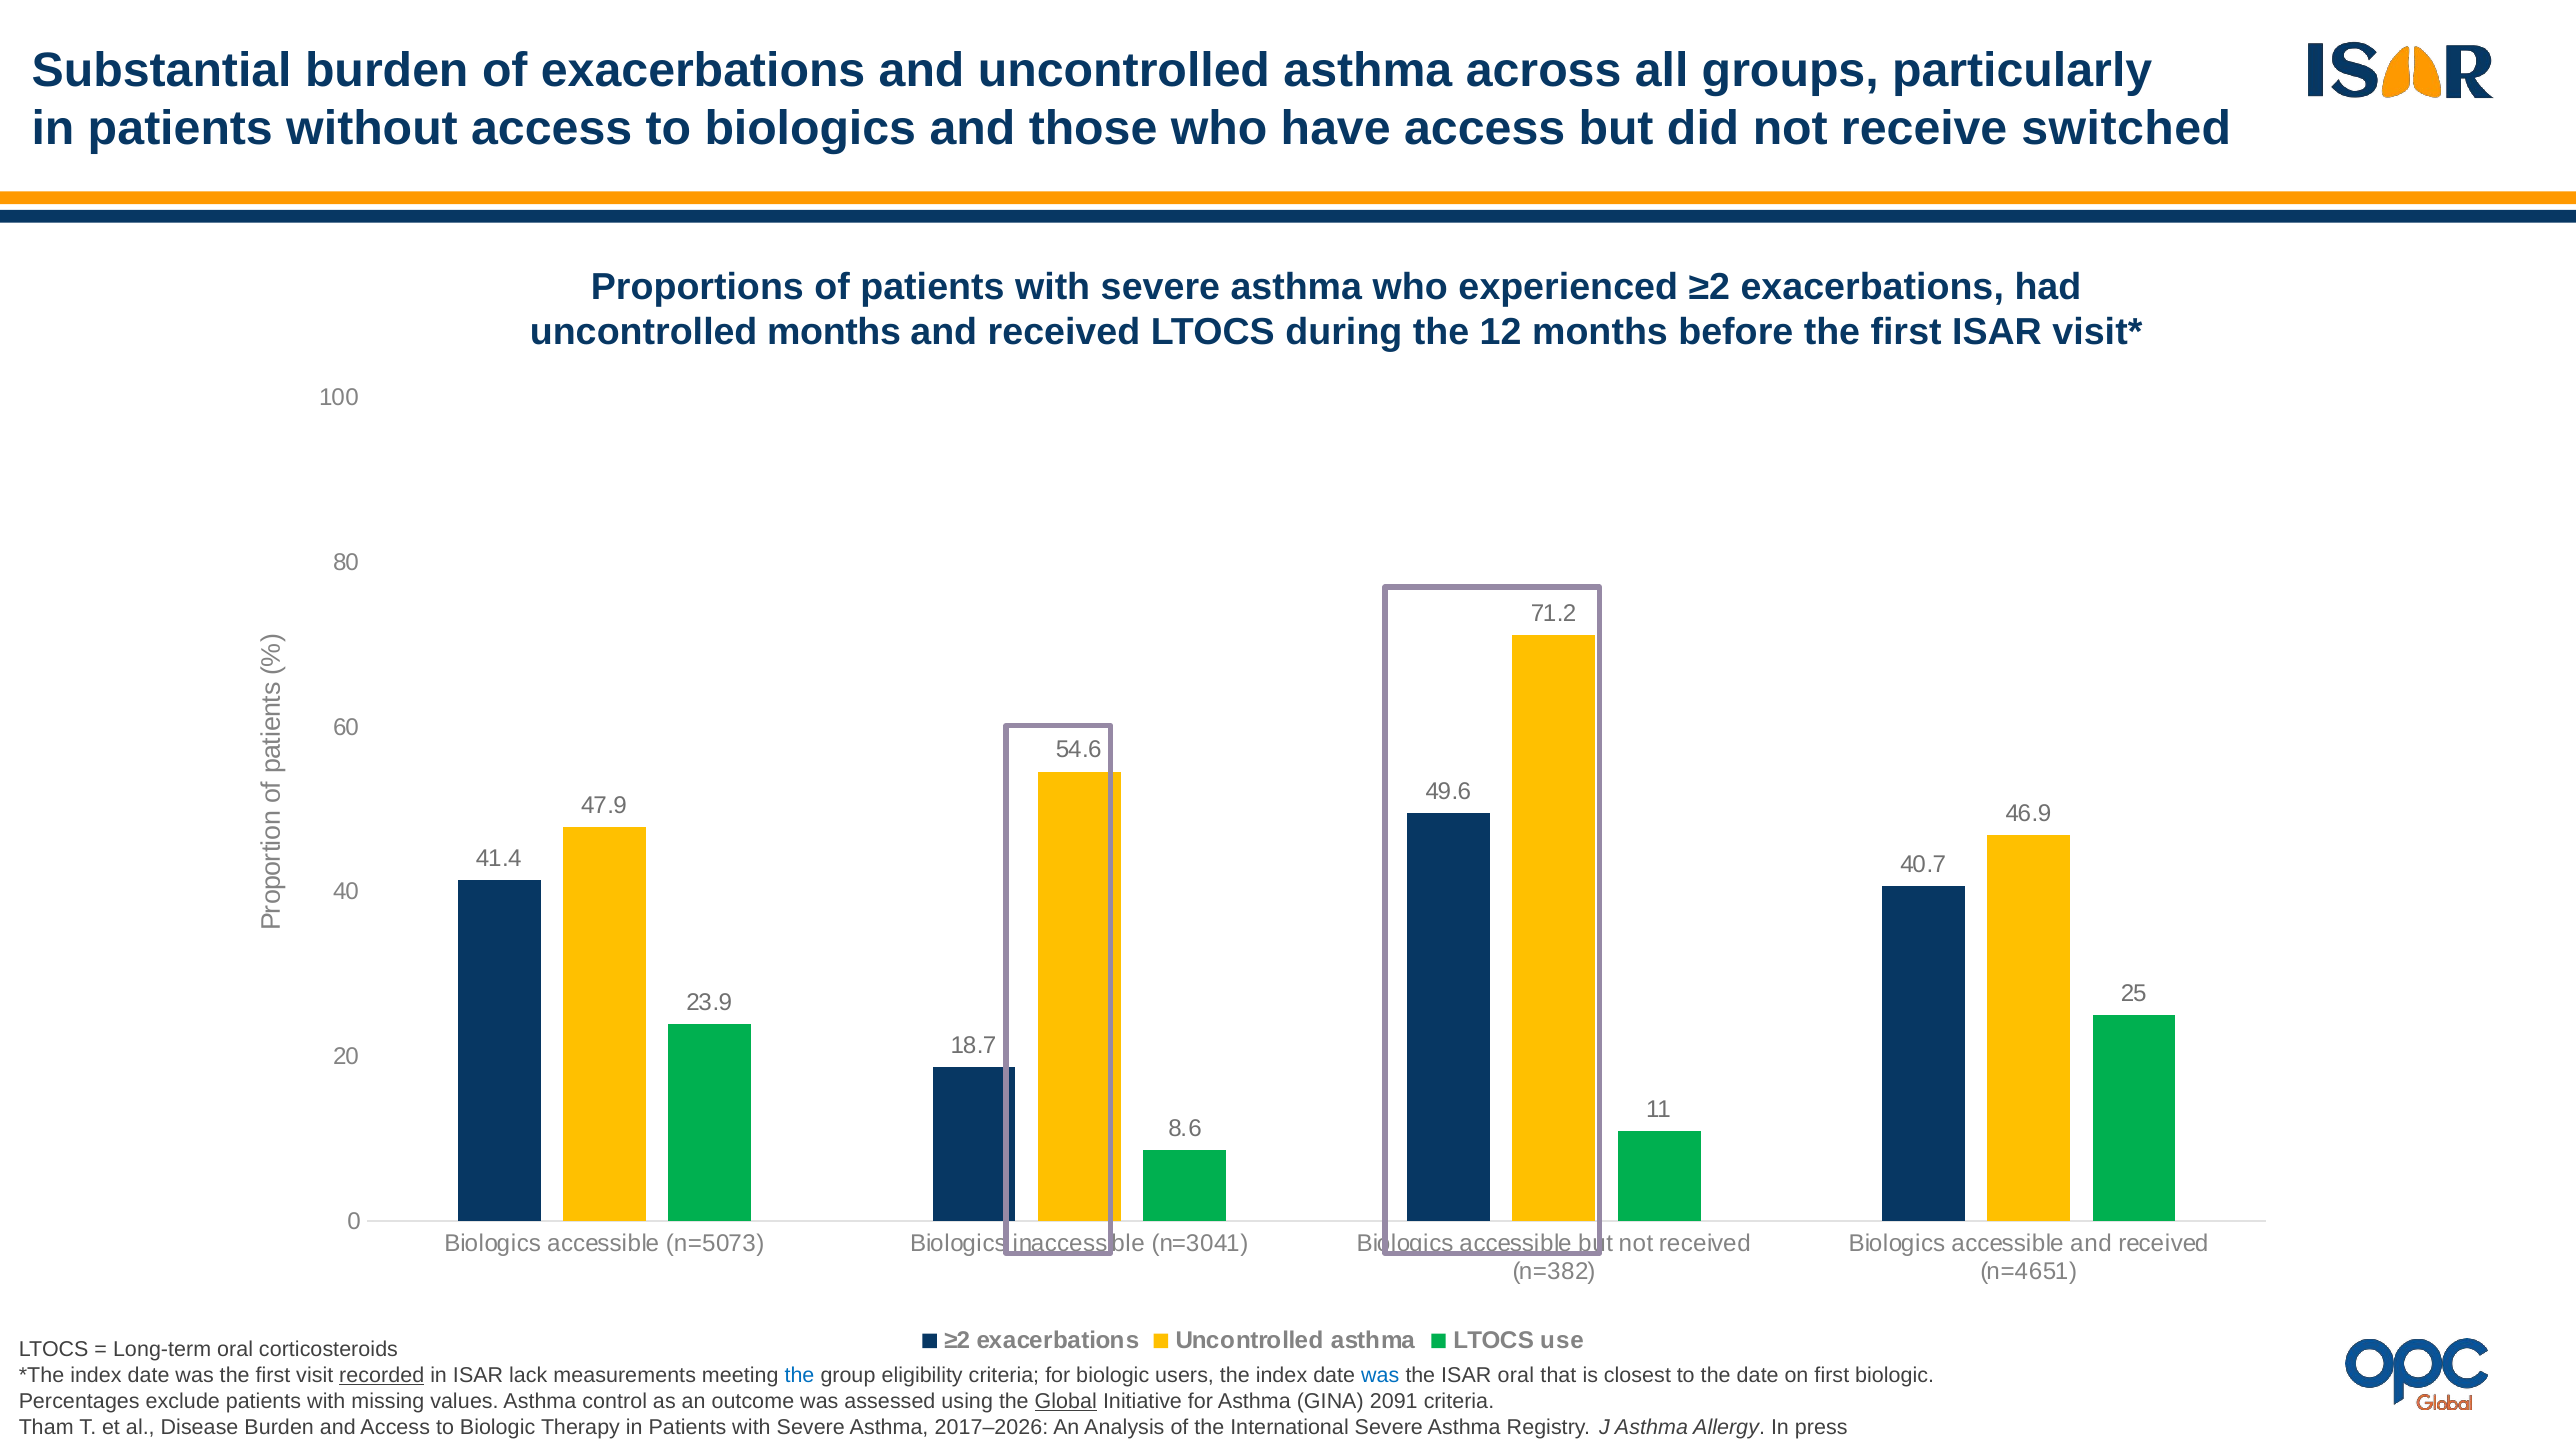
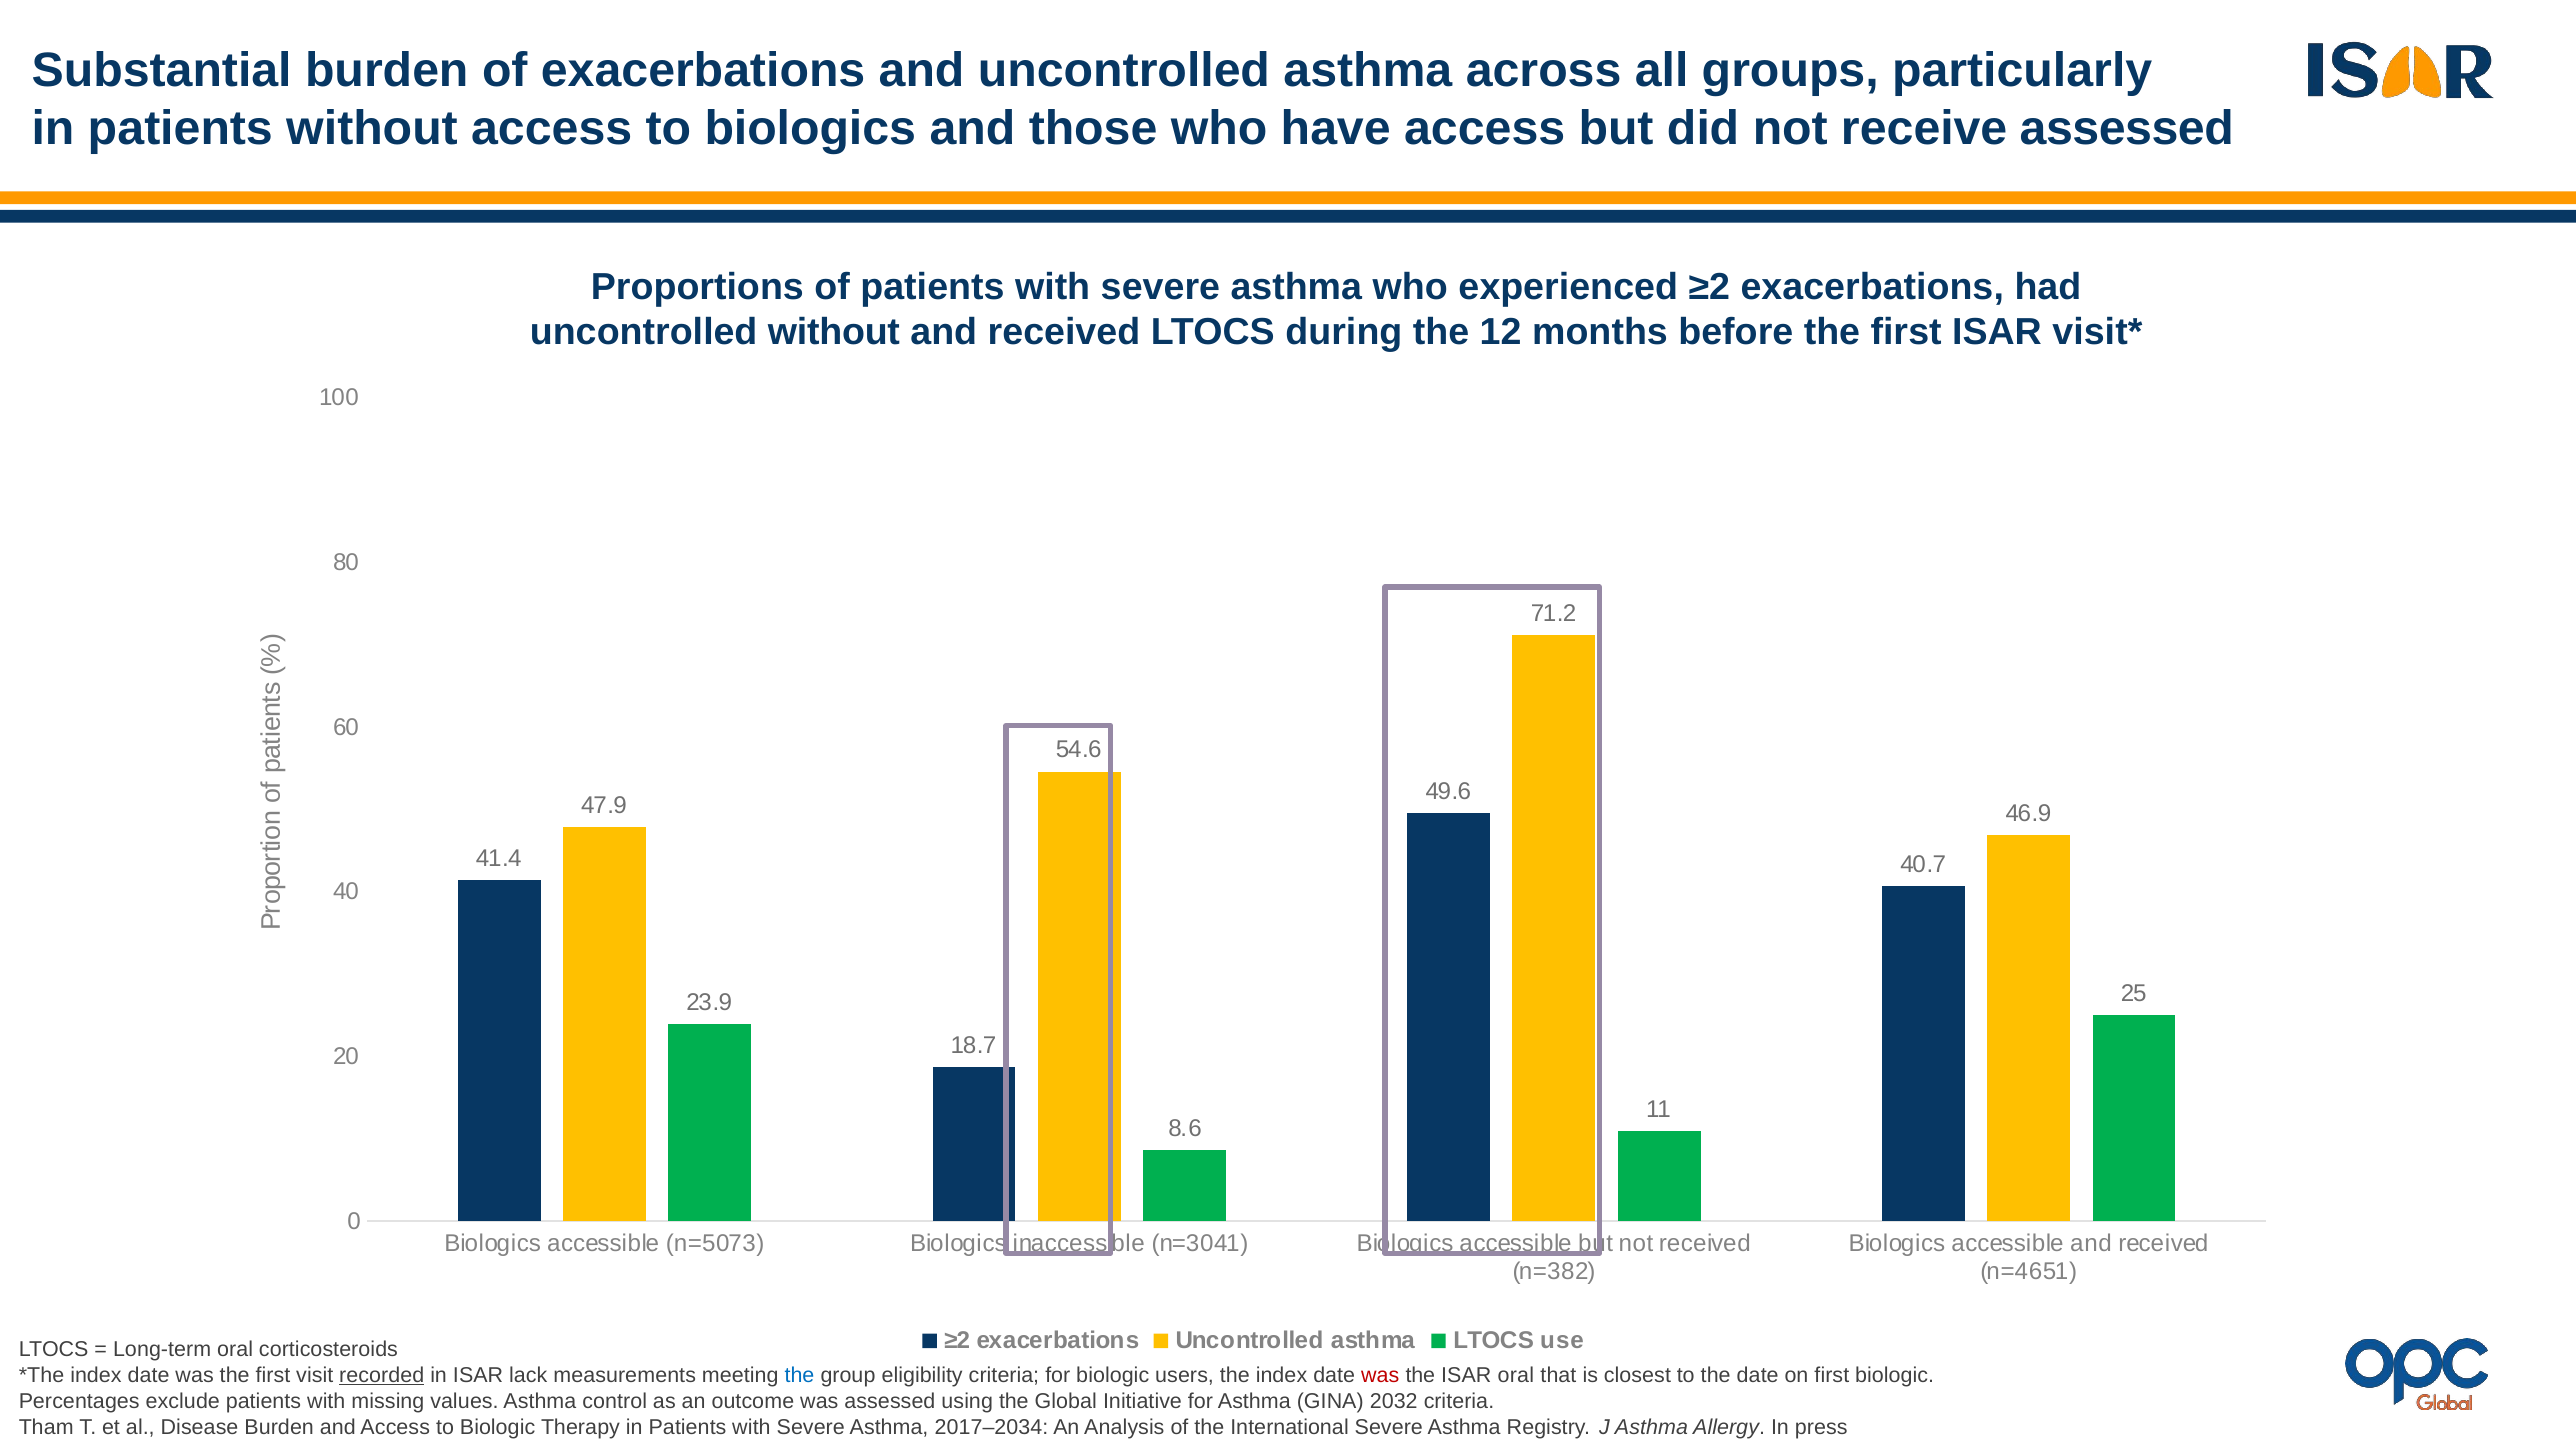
receive switched: switched -> assessed
uncontrolled months: months -> without
was at (1380, 1376) colour: blue -> red
Global underline: present -> none
2091: 2091 -> 2032
2017–2026: 2017–2026 -> 2017–2034
